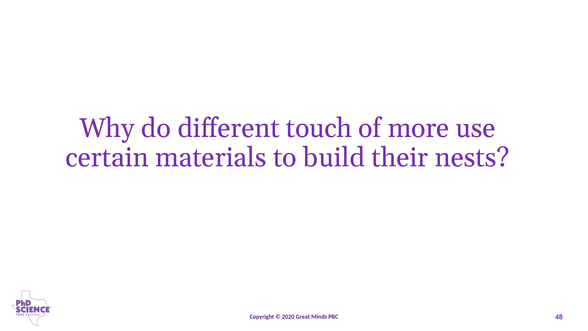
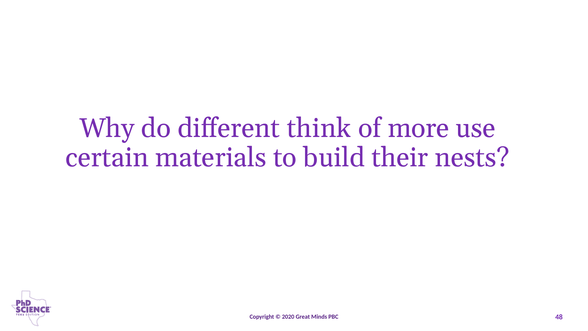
touch: touch -> think
